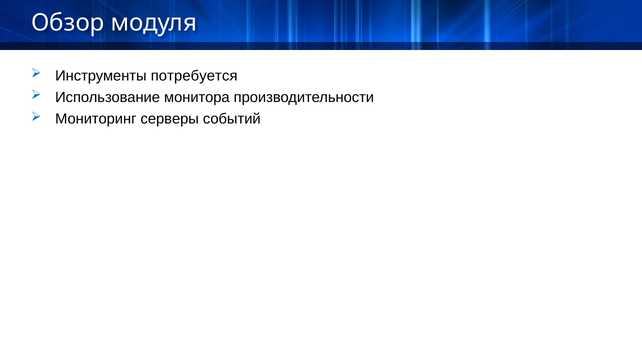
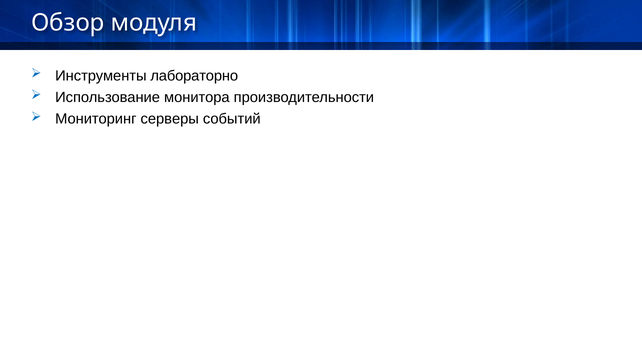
потребуется: потребуется -> лабораторно
